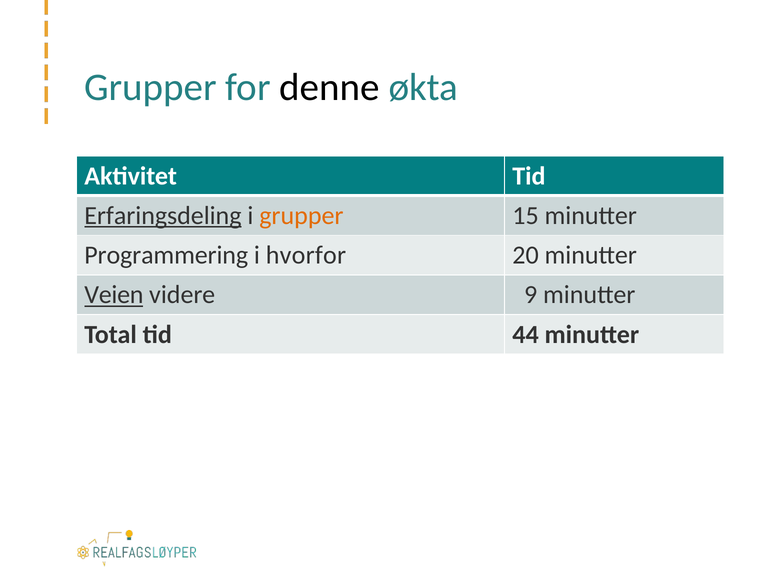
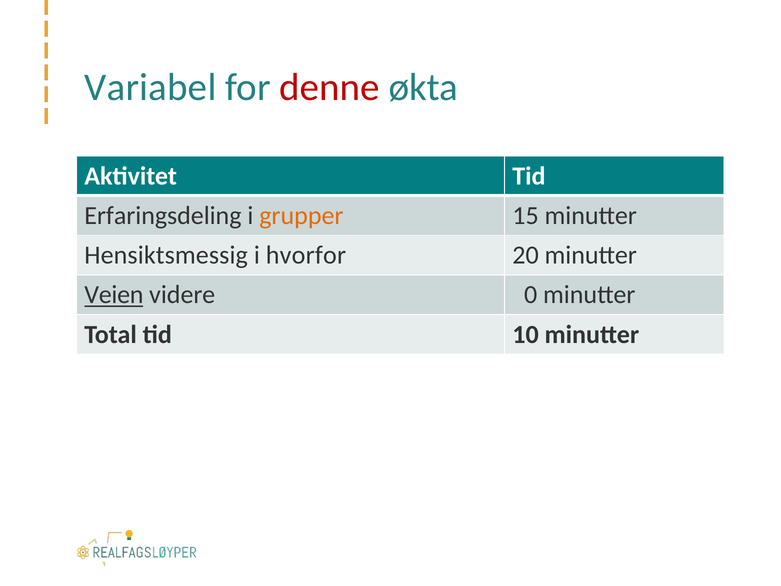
Grupper at (151, 88): Grupper -> Variabel
denne colour: black -> red
Erfaringsdeling underline: present -> none
Programmering: Programmering -> Hensiktsmessig
9: 9 -> 0
44: 44 -> 10
